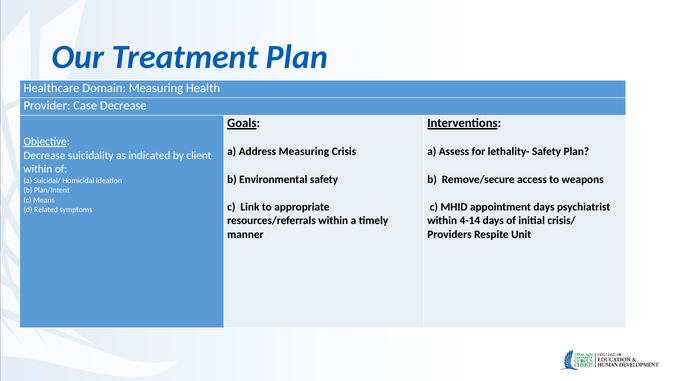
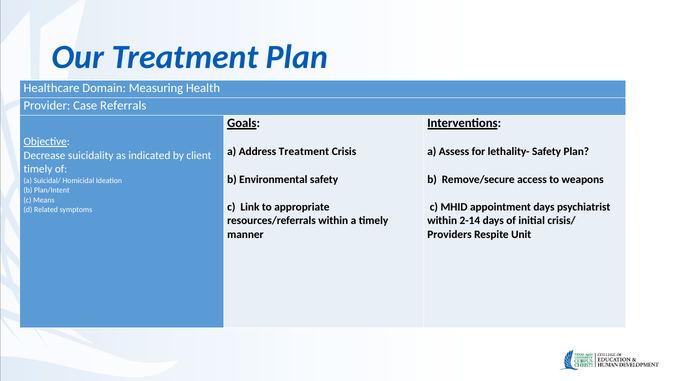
Case Decrease: Decrease -> Referrals
Address Measuring: Measuring -> Treatment
within at (38, 169): within -> timely
4-14: 4-14 -> 2-14
